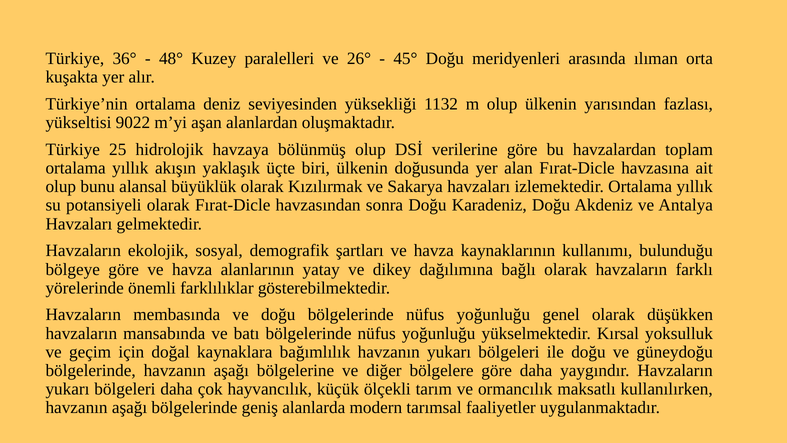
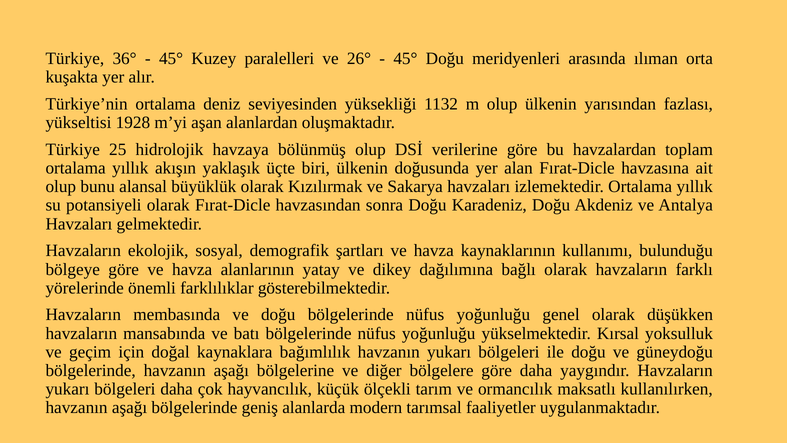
48° at (171, 59): 48° -> 45°
9022: 9022 -> 1928
